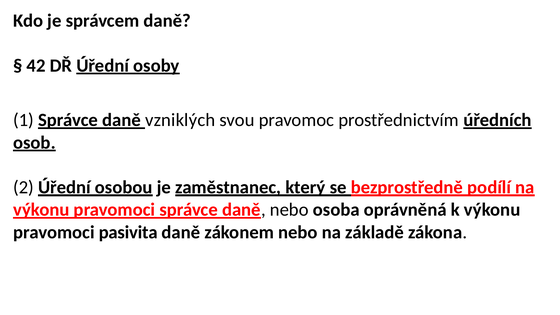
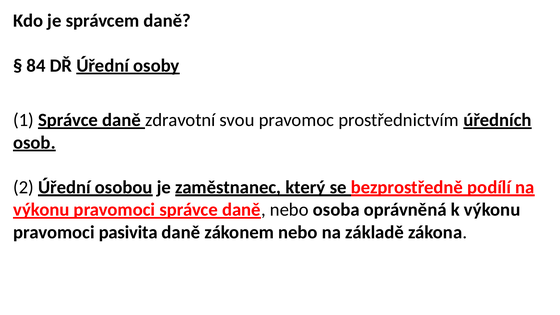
42: 42 -> 84
vzniklých: vzniklých -> zdravotní
